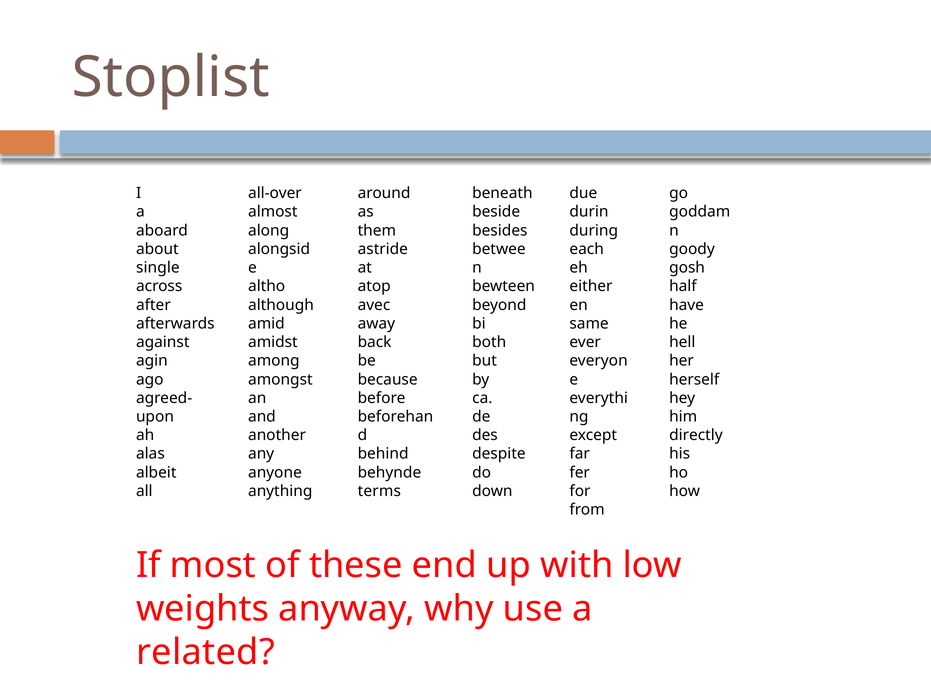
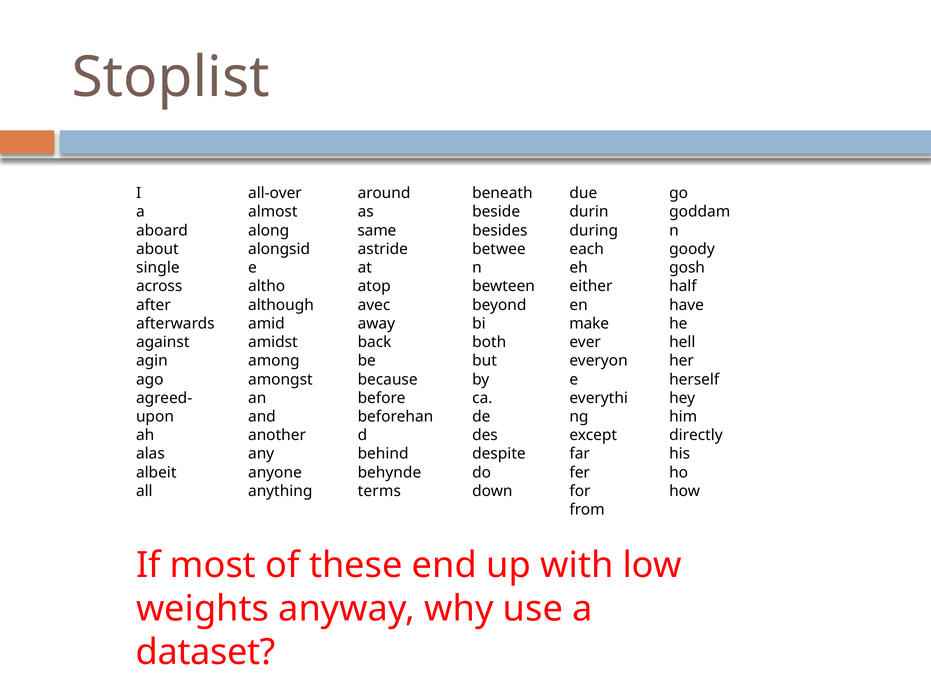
them: them -> same
same: same -> make
related: related -> dataset
